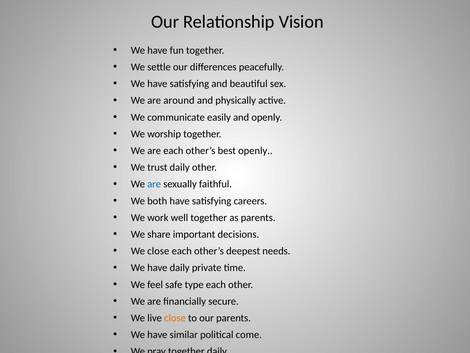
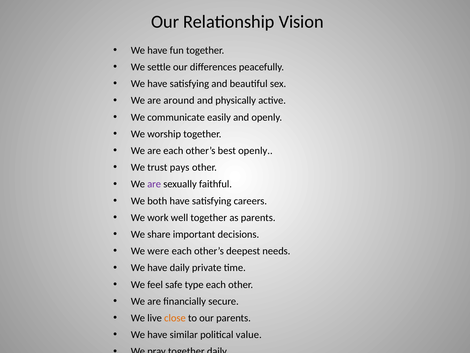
trust daily: daily -> pays
are at (154, 184) colour: blue -> purple
We close: close -> were
come: come -> value
